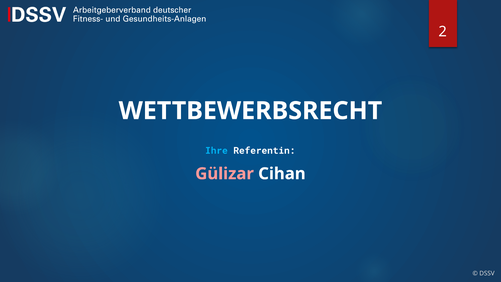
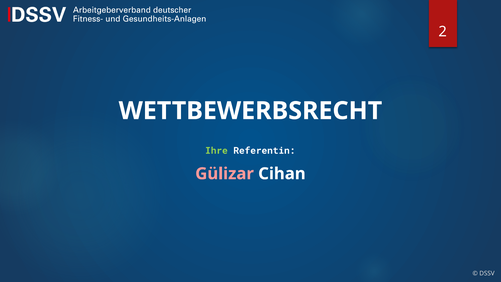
Ihre colour: light blue -> light green
